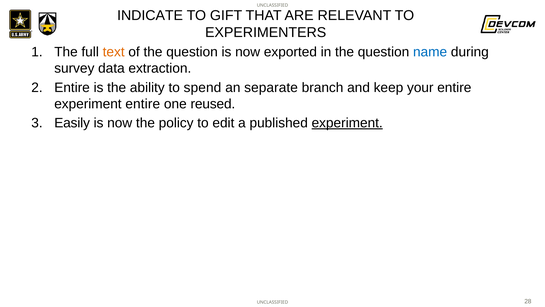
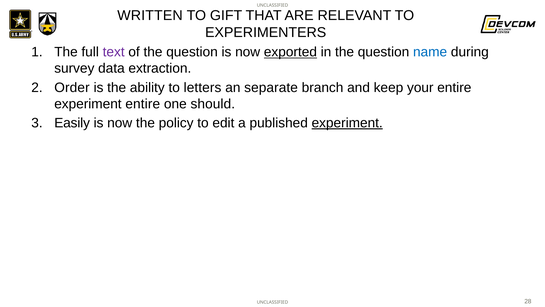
INDICATE: INDICATE -> WRITTEN
text colour: orange -> purple
exported underline: none -> present
Entire at (72, 87): Entire -> Order
spend: spend -> letters
reused: reused -> should
